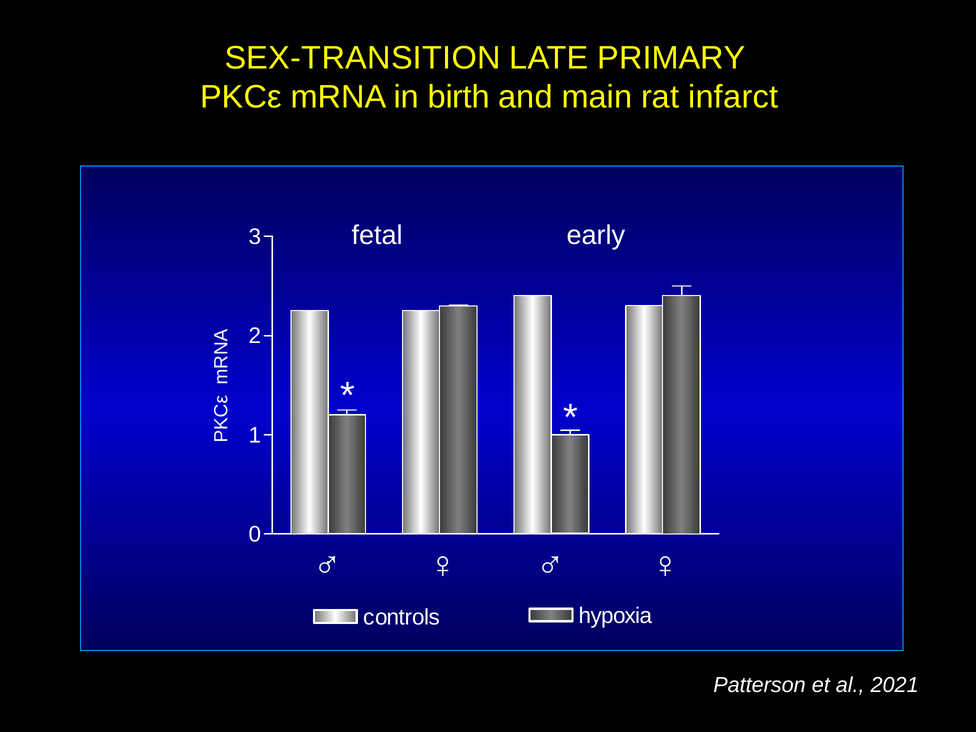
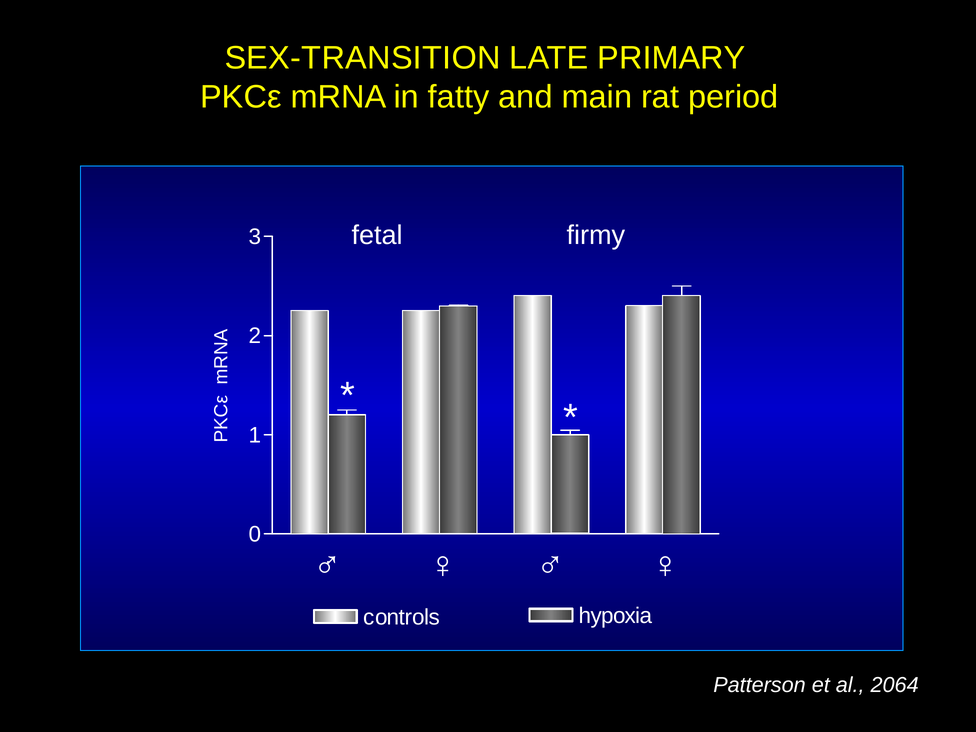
birth: birth -> fatty
infarct: infarct -> period
early: early -> firmy
2021: 2021 -> 2064
